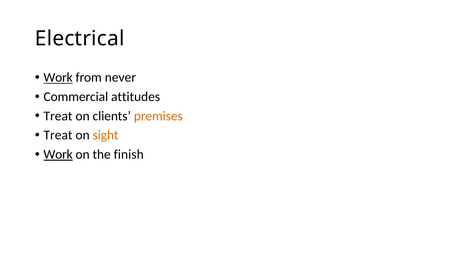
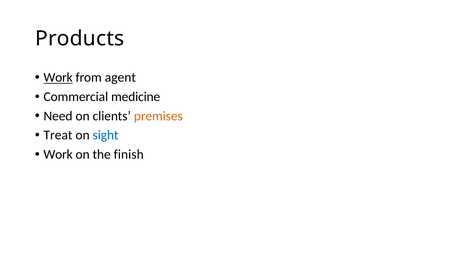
Electrical: Electrical -> Products
never: never -> agent
attitudes: attitudes -> medicine
Treat at (58, 116): Treat -> Need
sight colour: orange -> blue
Work at (58, 154) underline: present -> none
